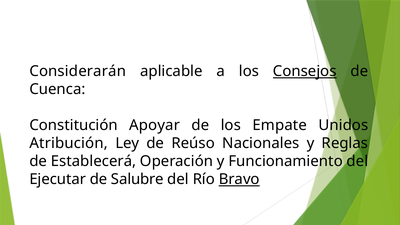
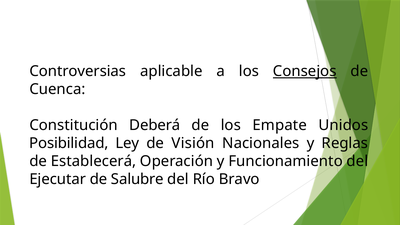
Considerarán: Considerarán -> Controversias
Apoyar: Apoyar -> Deberá
Atribución: Atribución -> Posibilidad
Reúso: Reúso -> Visión
Bravo underline: present -> none
